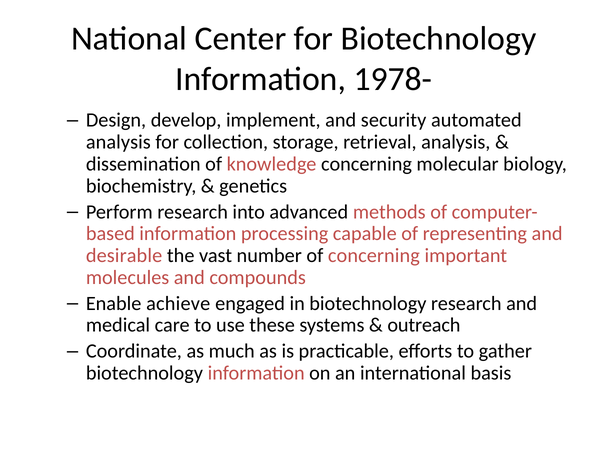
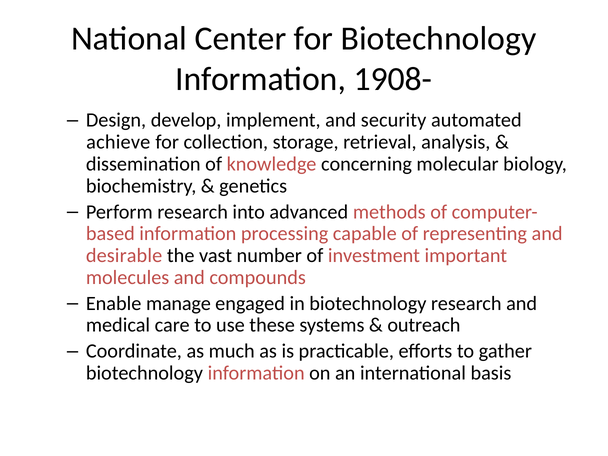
1978-: 1978- -> 1908-
analysis at (118, 142): analysis -> achieve
of concerning: concerning -> investment
achieve: achieve -> manage
